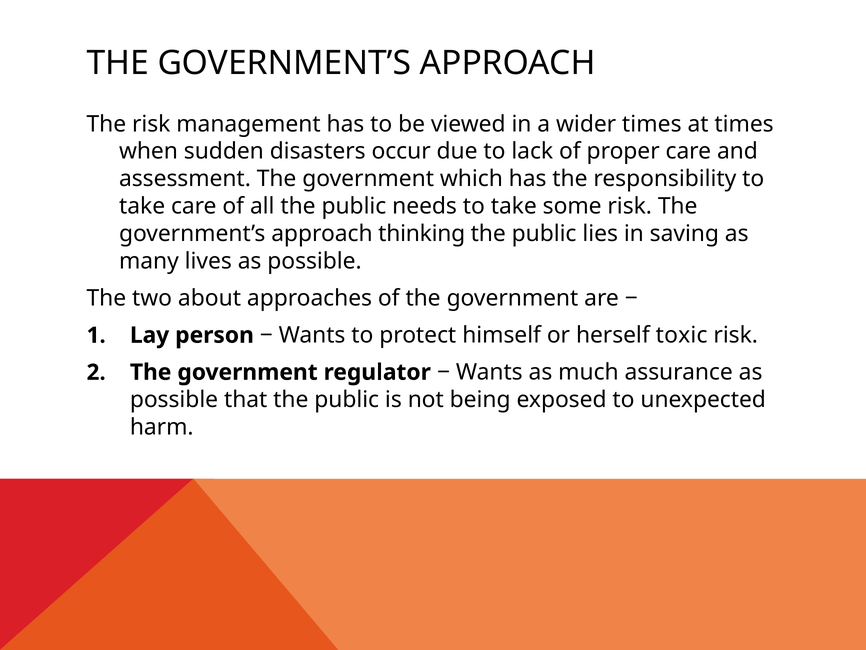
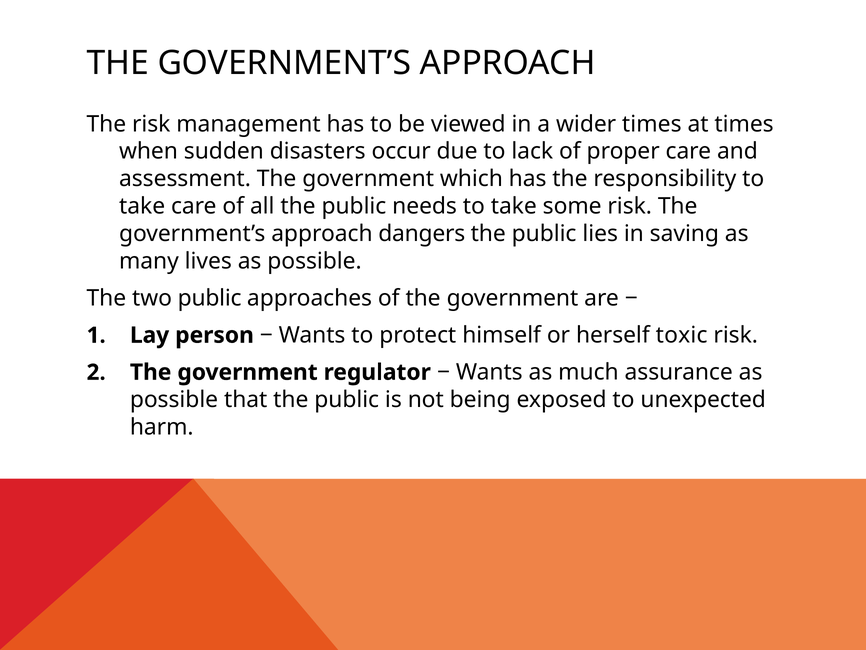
thinking: thinking -> dangers
two about: about -> public
